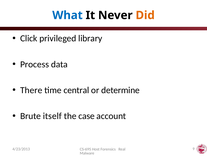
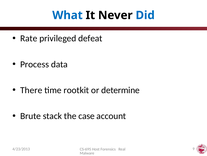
Did colour: orange -> blue
Click: Click -> Rate
library: library -> defeat
central: central -> rootkit
itself: itself -> stack
